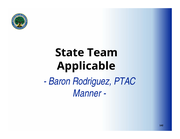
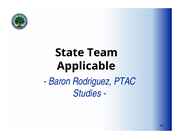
Manner: Manner -> Studies
